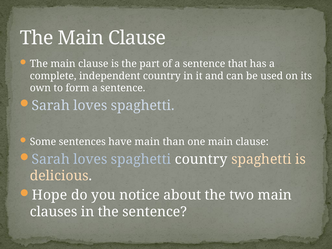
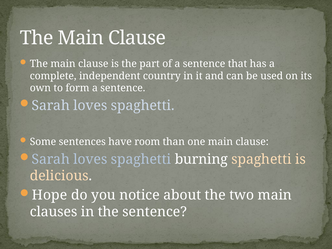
have main: main -> room
spaghetti country: country -> burning
